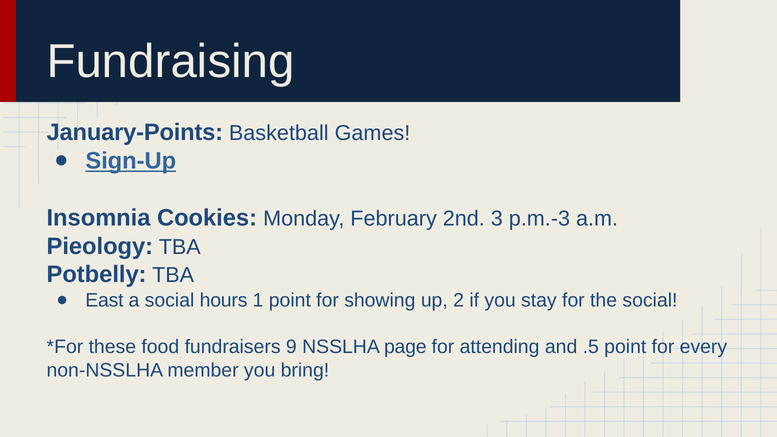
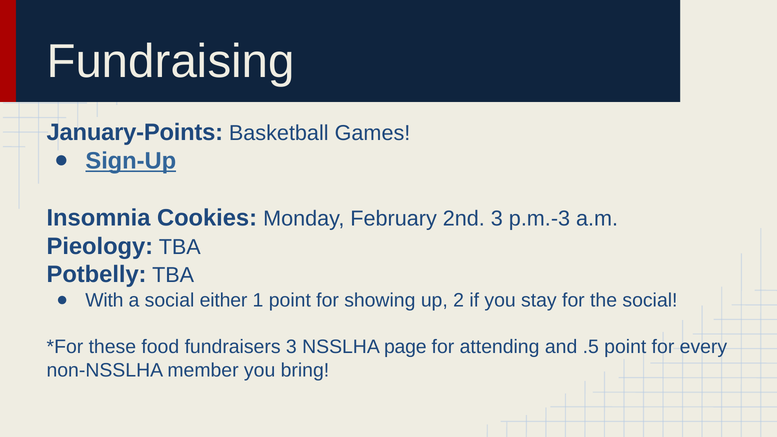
East: East -> With
hours: hours -> either
fundraisers 9: 9 -> 3
